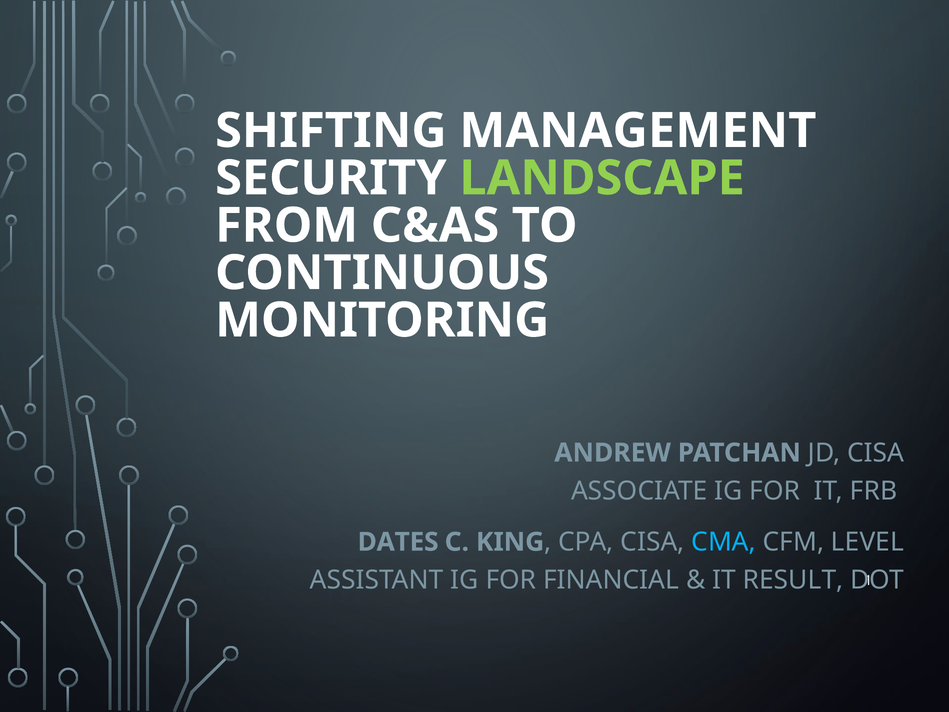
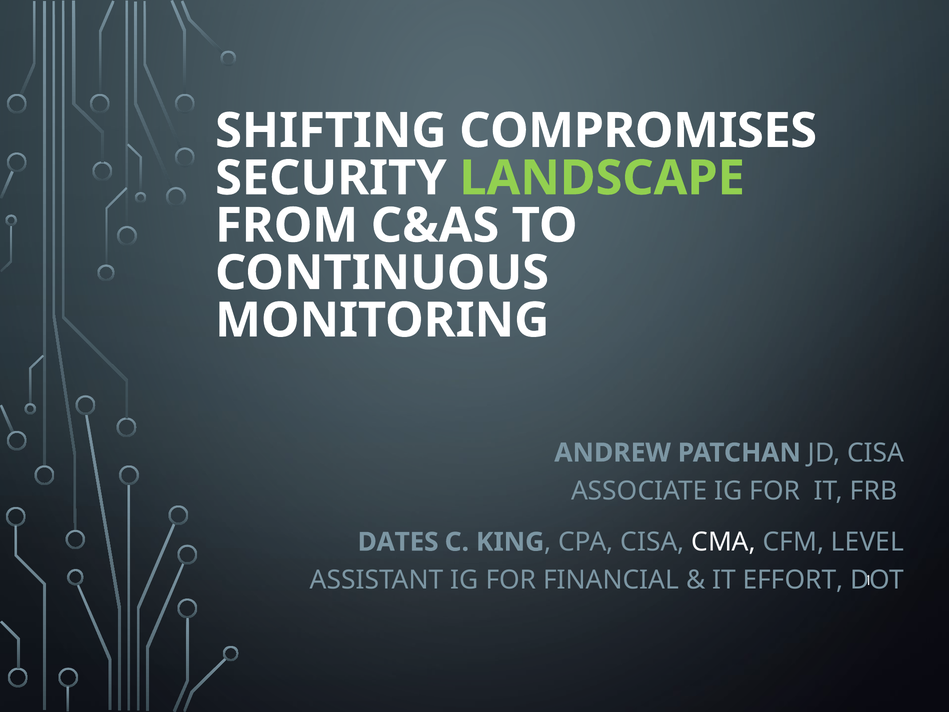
MANAGEMENT: MANAGEMENT -> COMPROMISES
CMA colour: light blue -> white
RESULT: RESULT -> EFFORT
